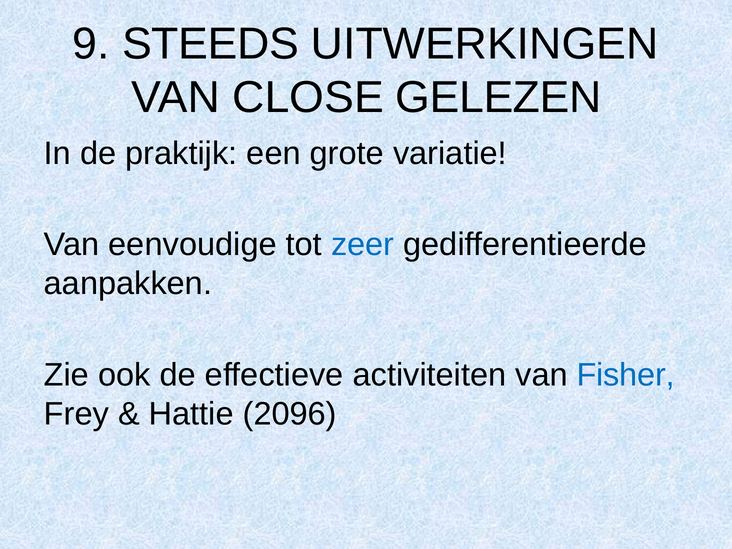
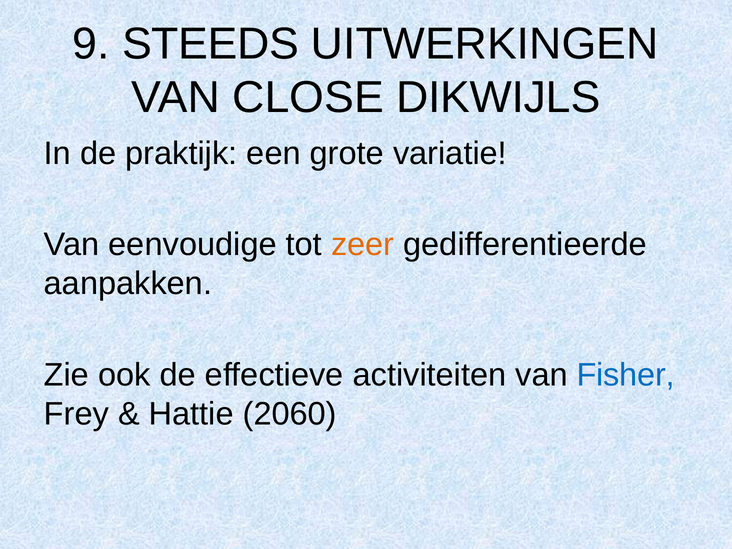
GELEZEN: GELEZEN -> DIKWIJLS
zeer colour: blue -> orange
2096: 2096 -> 2060
